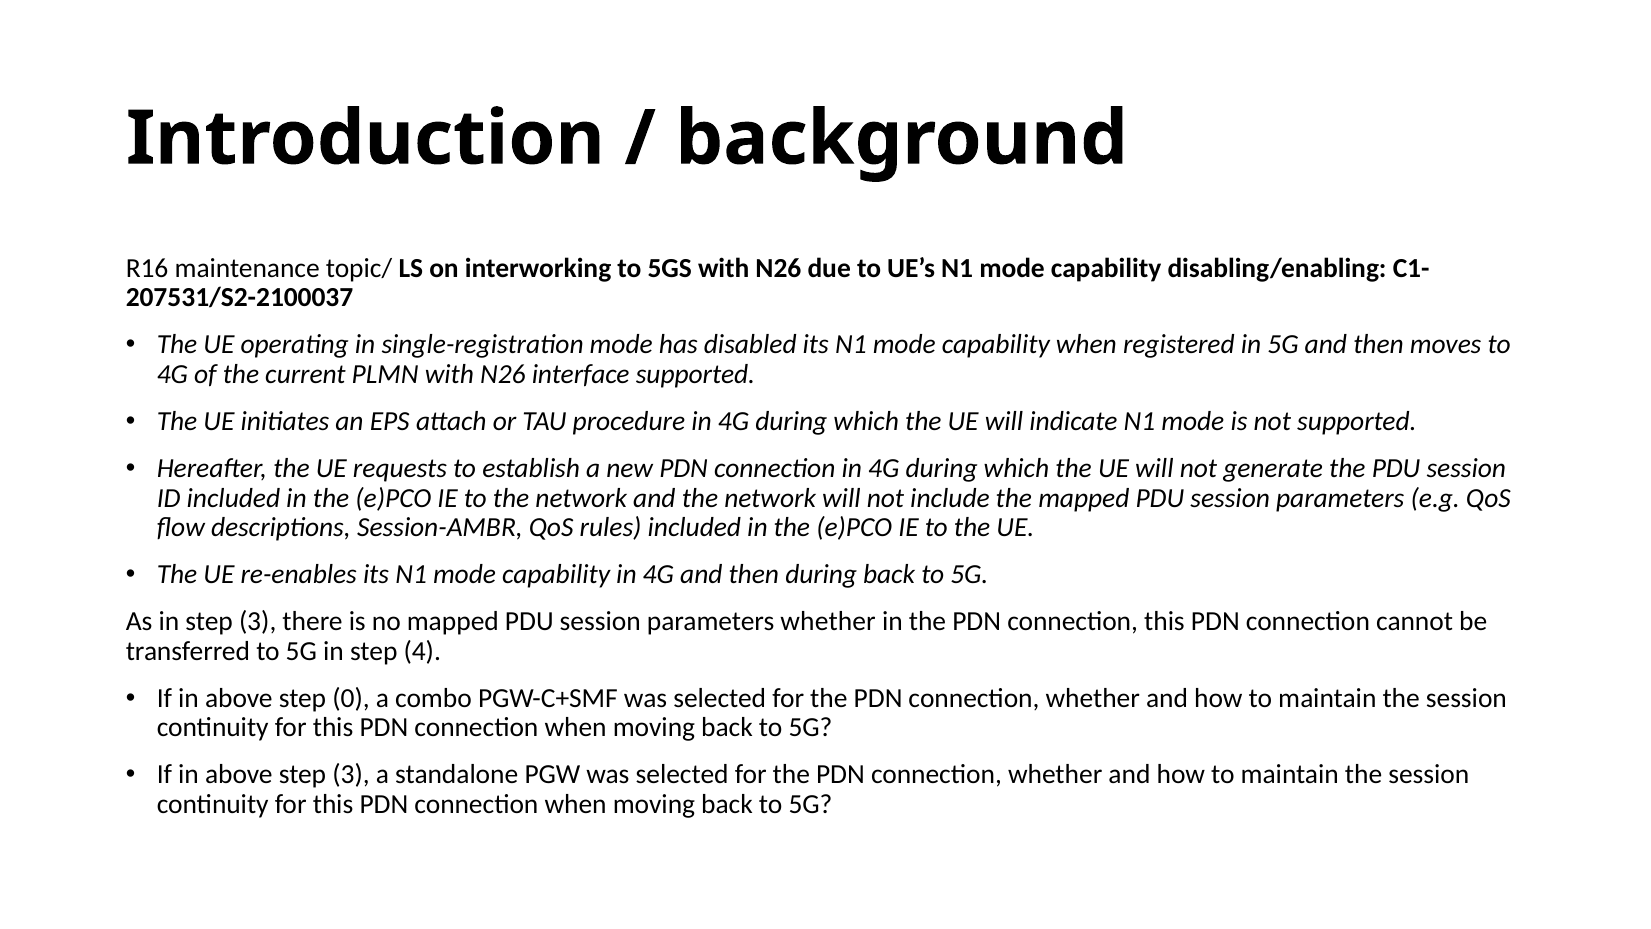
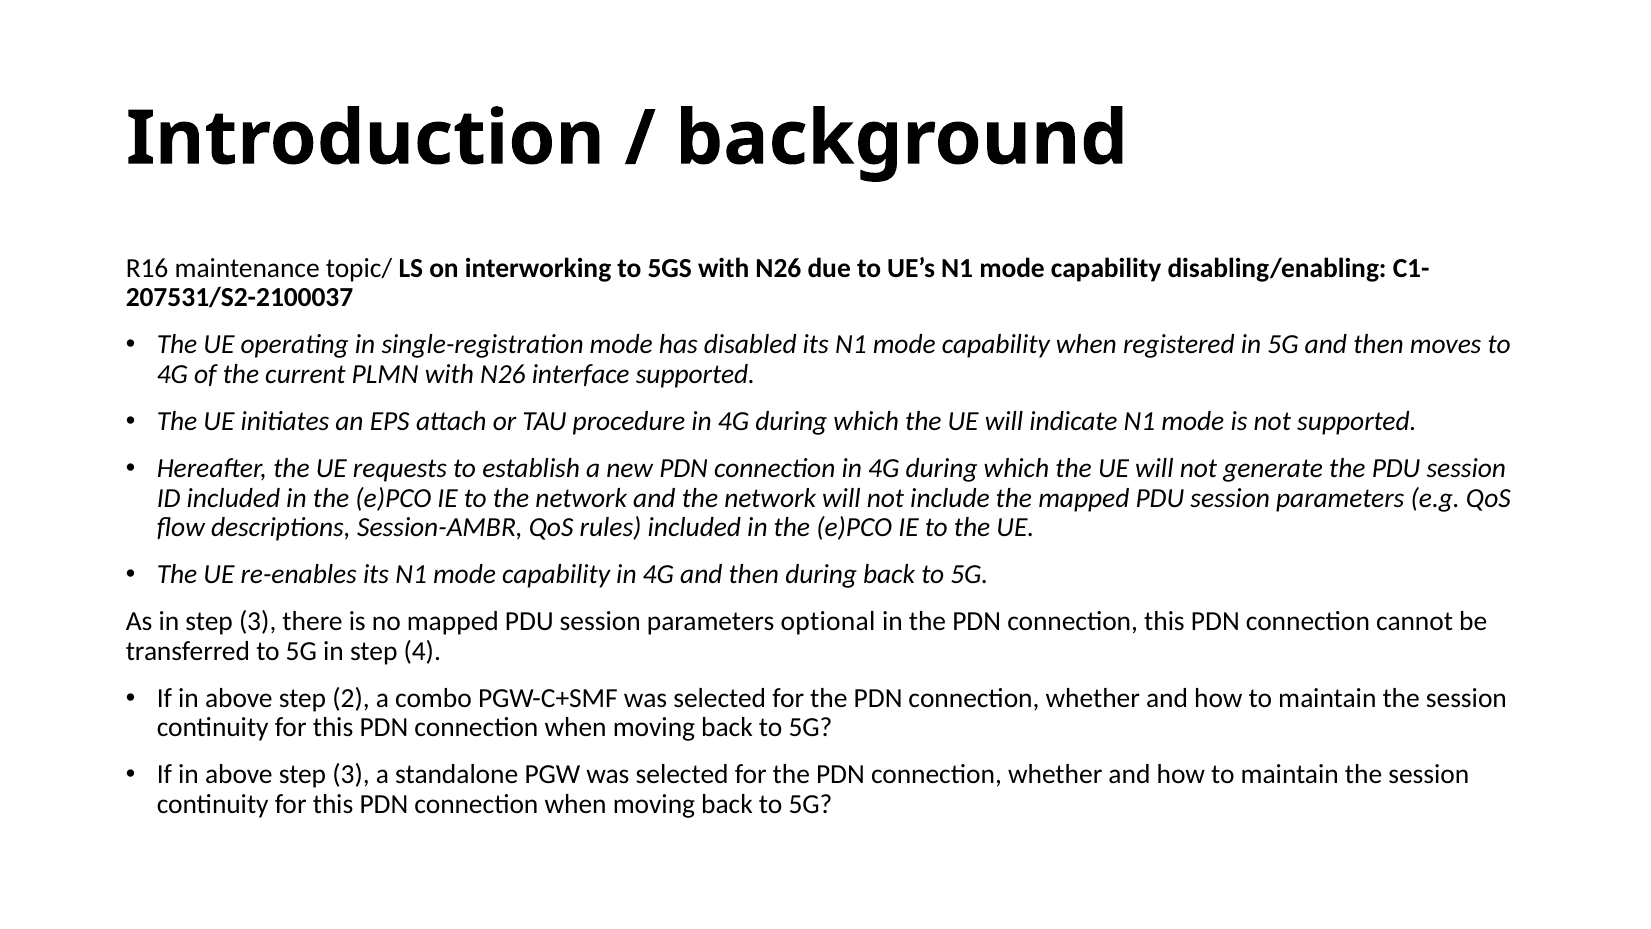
parameters whether: whether -> optional
0: 0 -> 2
